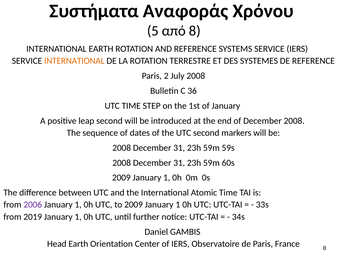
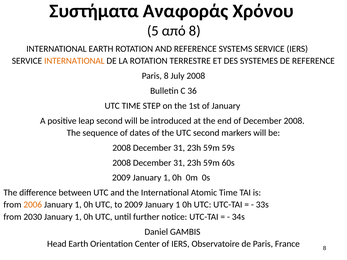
Paris 2: 2 -> 8
2006 colour: purple -> orange
2019: 2019 -> 2030
